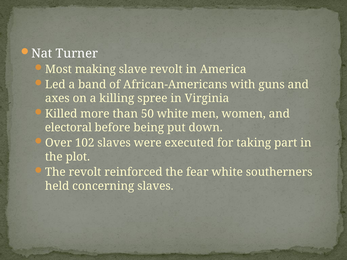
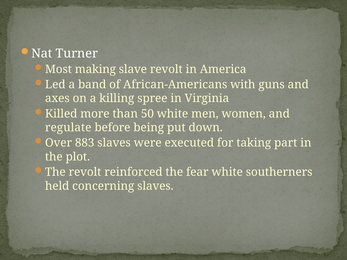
electoral: electoral -> regulate
102: 102 -> 883
